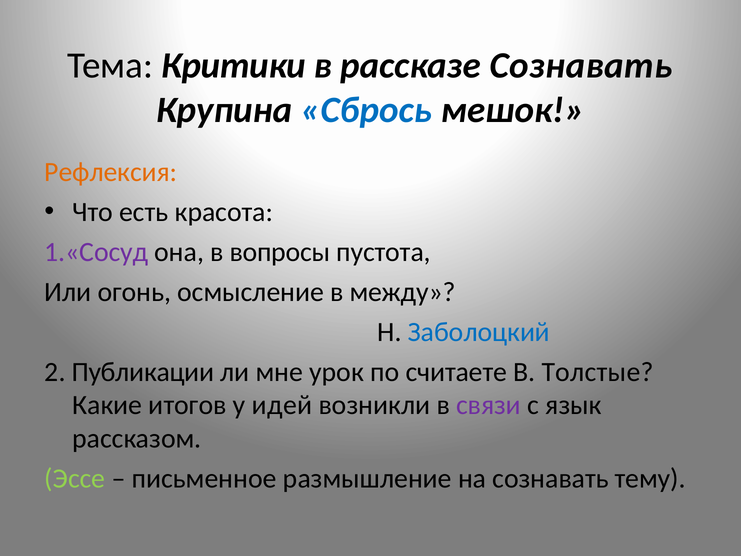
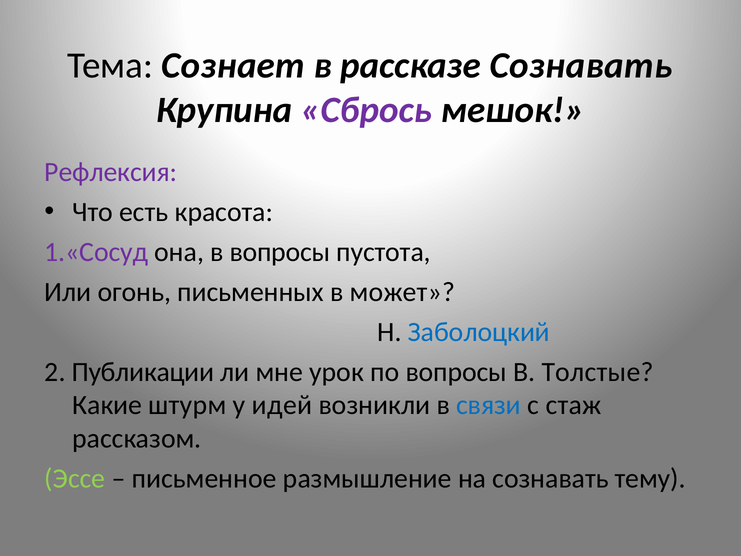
Критики: Критики -> Сознает
Сбрось colour: blue -> purple
Рефлексия colour: orange -> purple
осмысление: осмысление -> письменных
между: между -> может
по считаете: считаете -> вопросы
итогов: итогов -> штурм
связи colour: purple -> blue
язык: язык -> стаж
